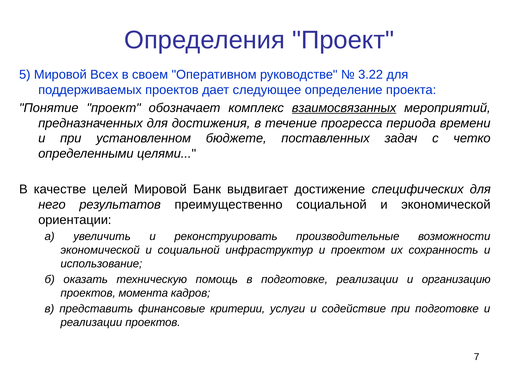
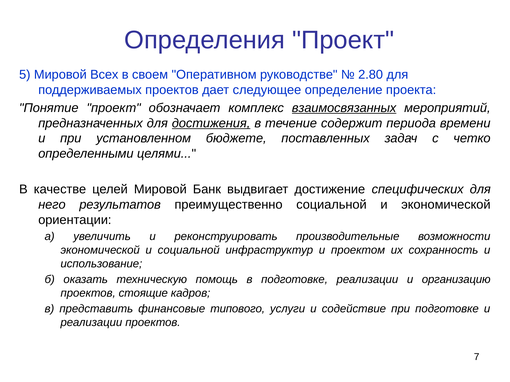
3.22: 3.22 -> 2.80
достижения underline: none -> present
прогресса: прогресса -> содержит
момента: момента -> стоящие
критерии: критерии -> типового
